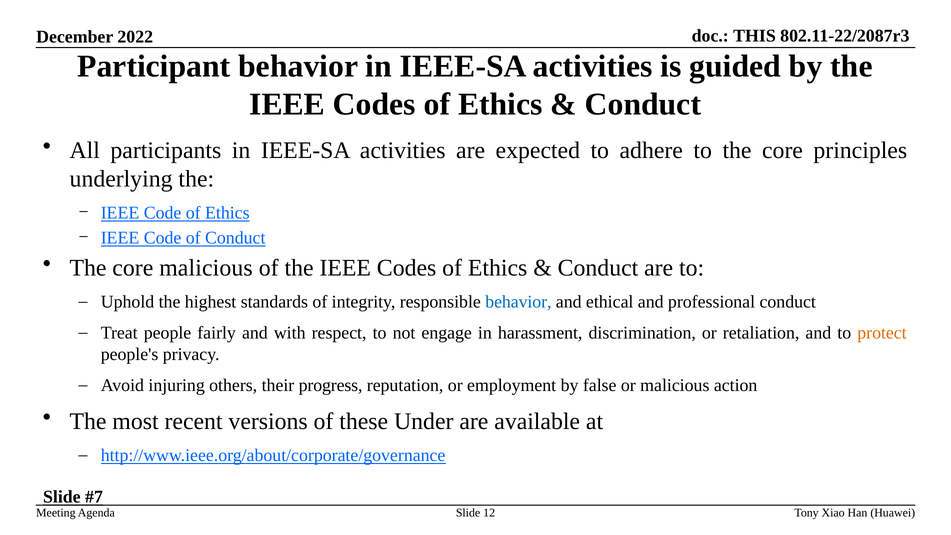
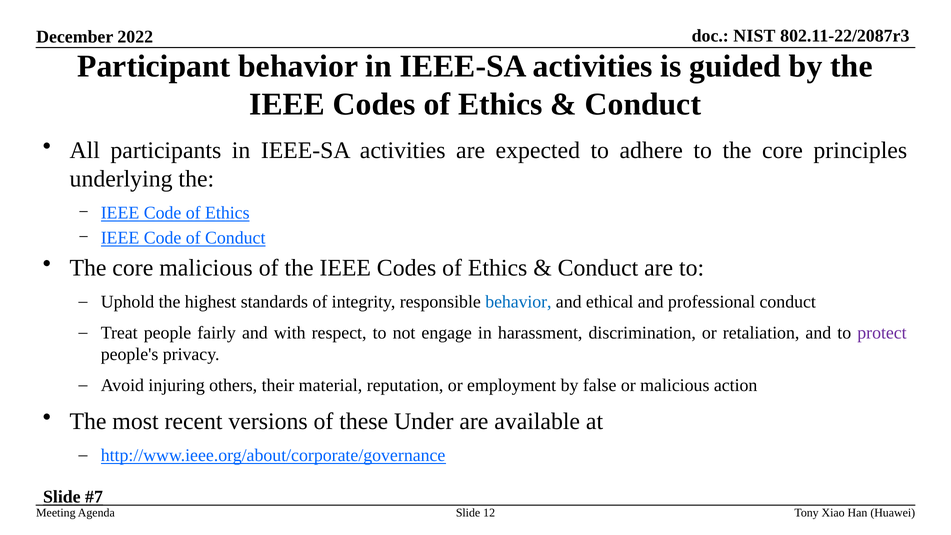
THIS: THIS -> NIST
protect colour: orange -> purple
progress: progress -> material
